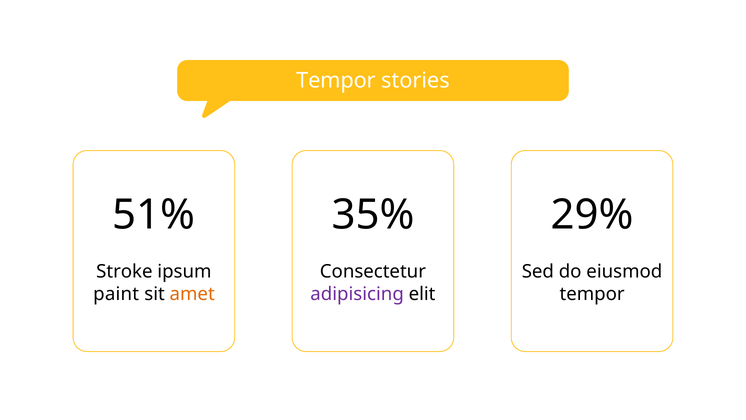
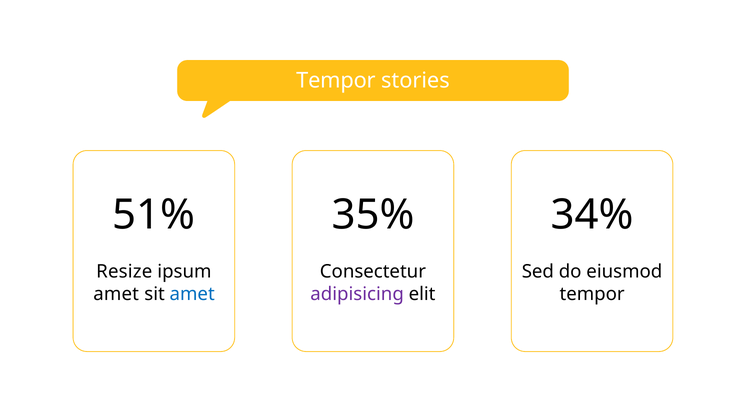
29%: 29% -> 34%
Stroke: Stroke -> Resize
paint at (116, 294): paint -> amet
amet at (192, 294) colour: orange -> blue
